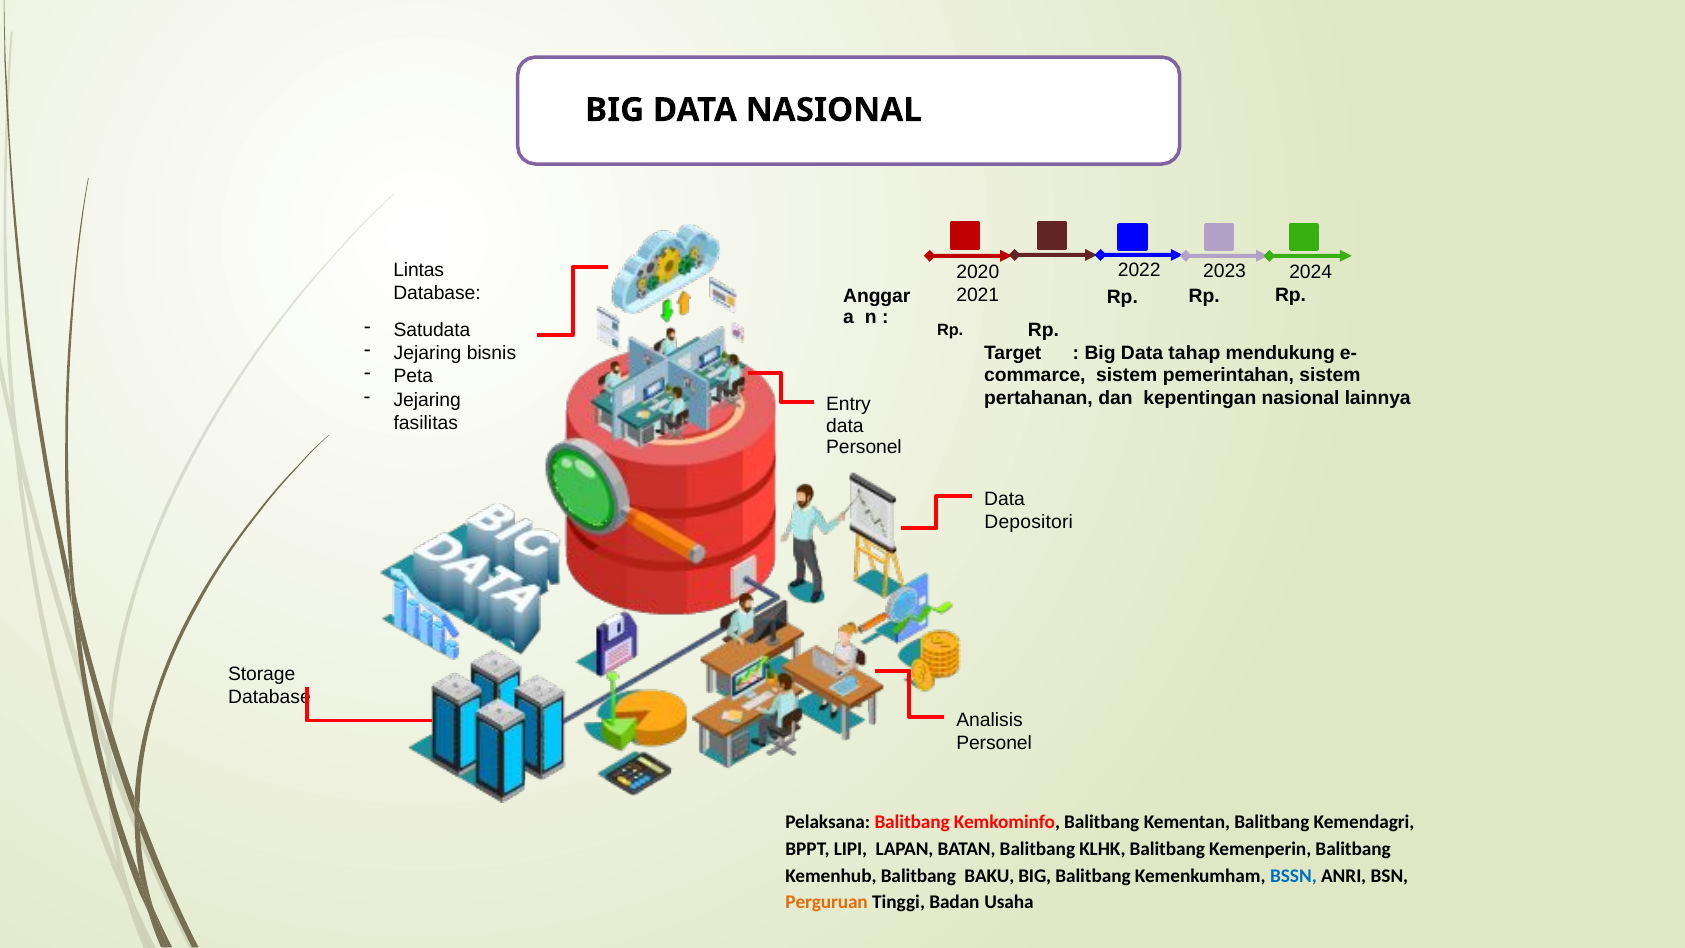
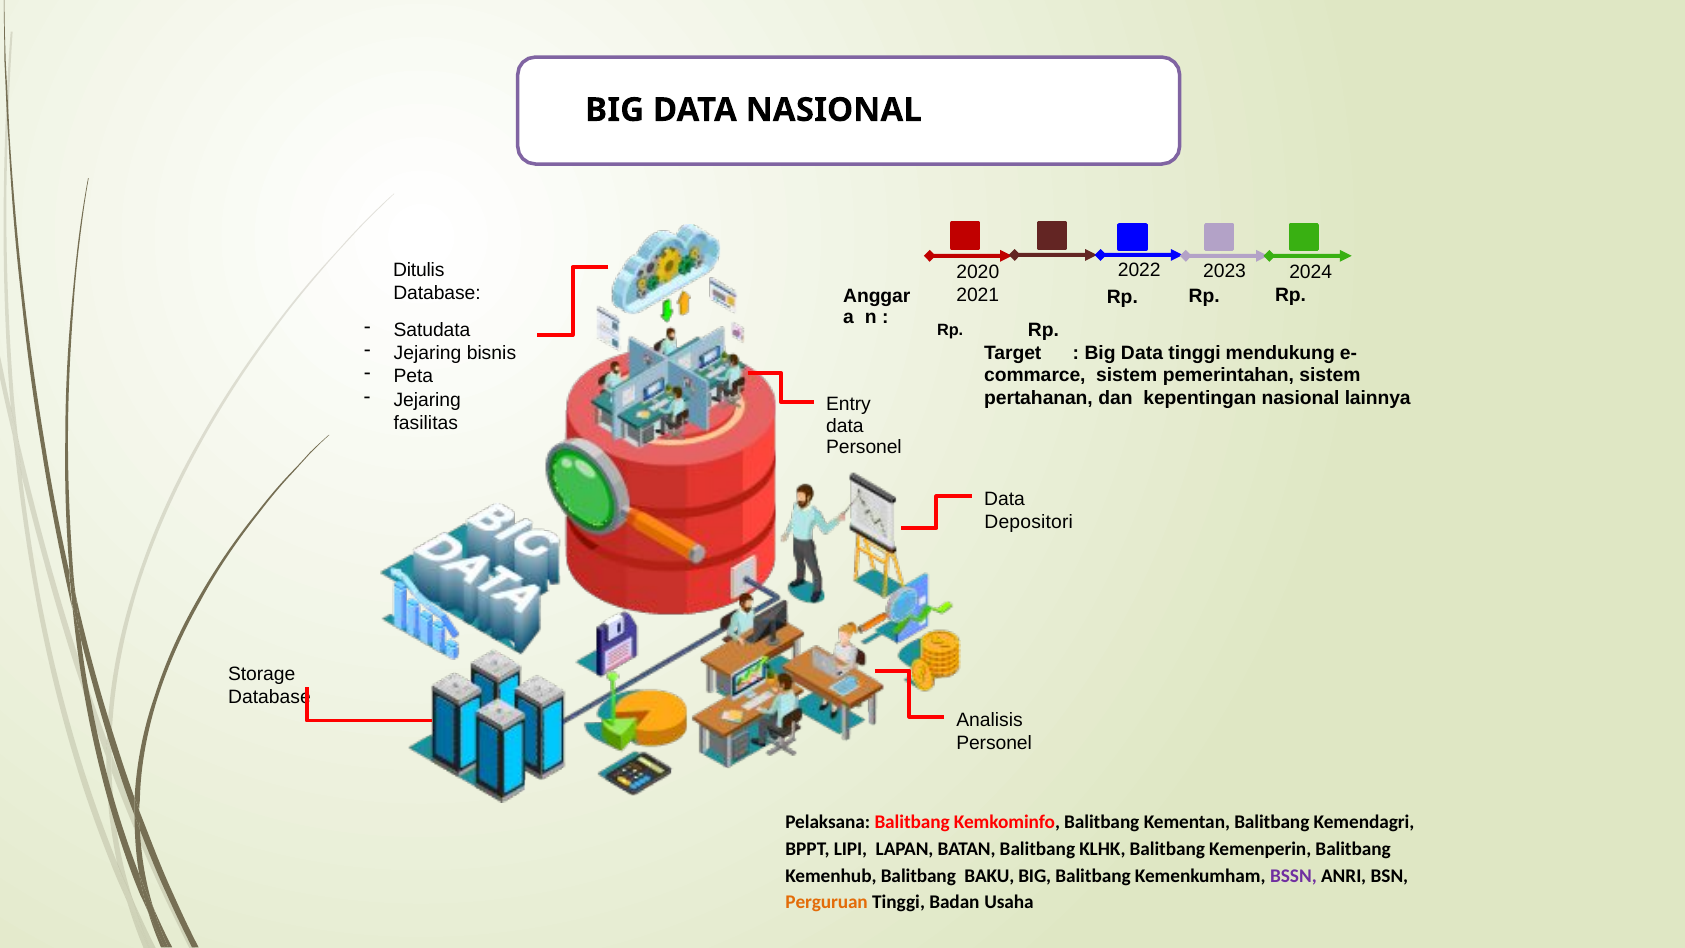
Lintas: Lintas -> Ditulis
Data tahap: tahap -> tinggi
BSSN colour: blue -> purple
